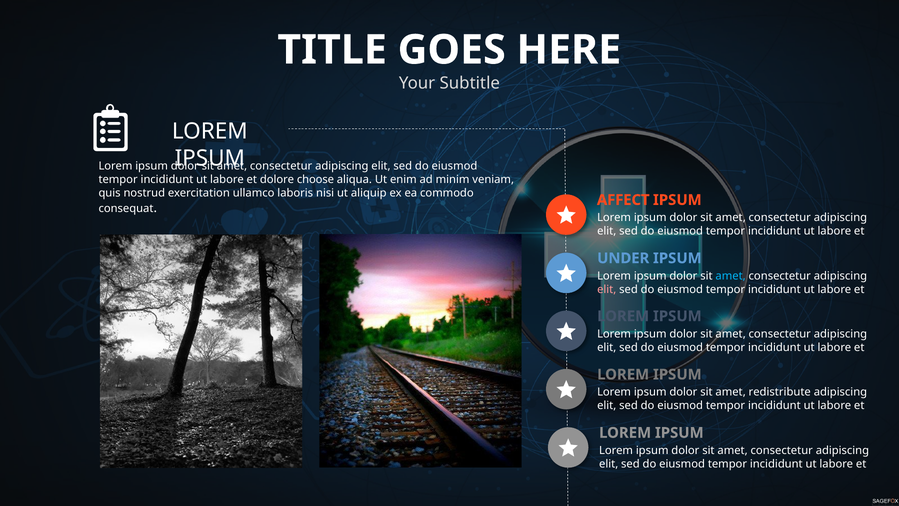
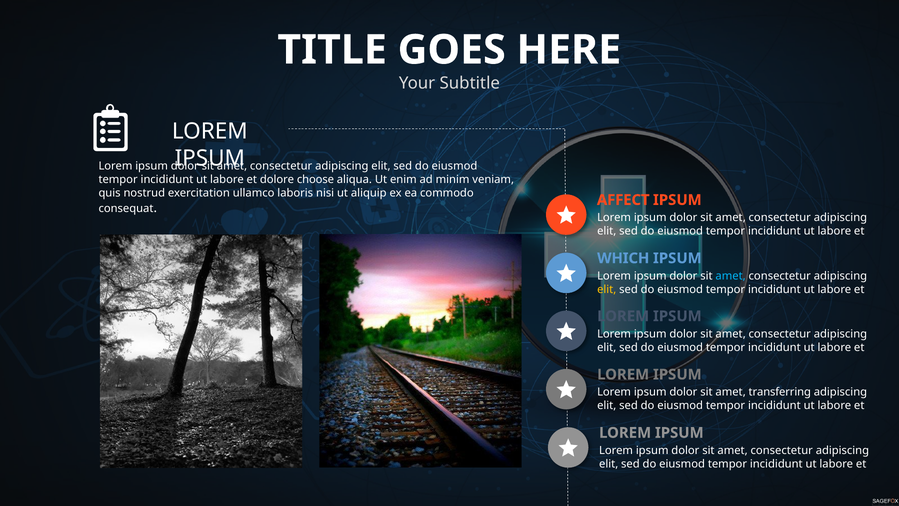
UNDER: UNDER -> WHICH
elit at (607, 289) colour: pink -> yellow
redistribute: redistribute -> transferring
